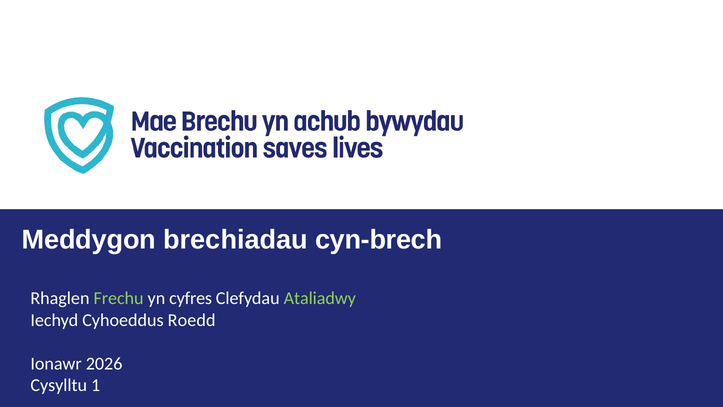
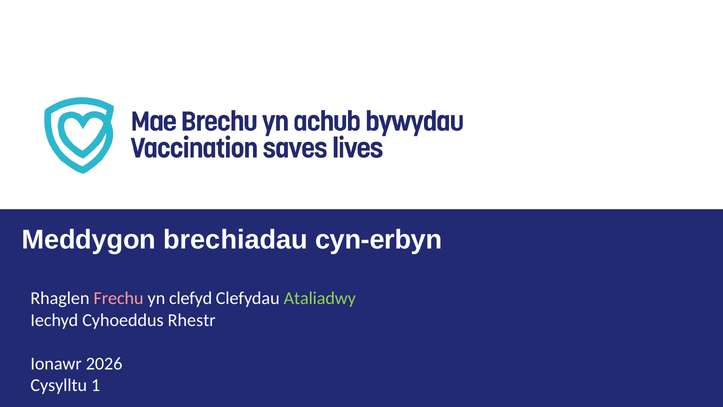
cyn-brech: cyn-brech -> cyn-erbyn
Frechu colour: light green -> pink
cyfres: cyfres -> clefyd
Roedd: Roedd -> Rhestr
